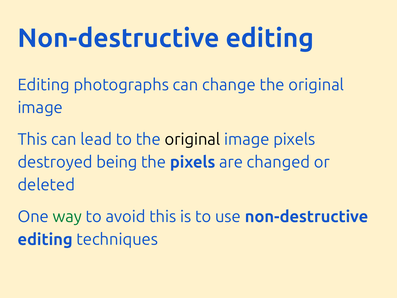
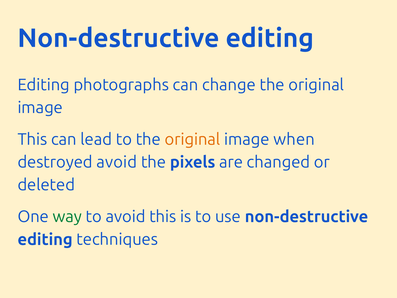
original at (192, 139) colour: black -> orange
image pixels: pixels -> when
destroyed being: being -> avoid
